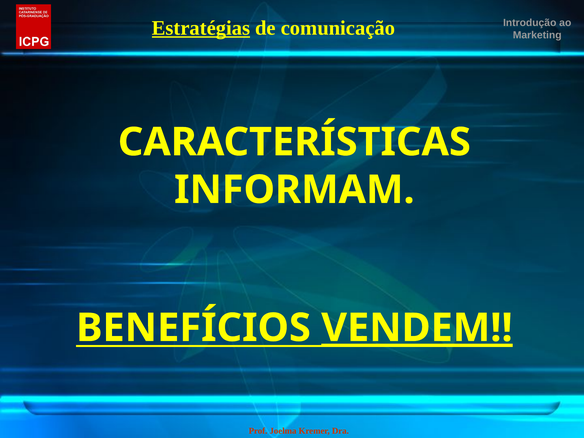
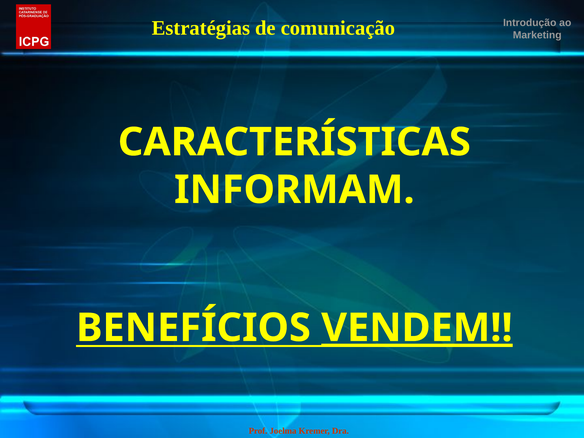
Estratégias underline: present -> none
